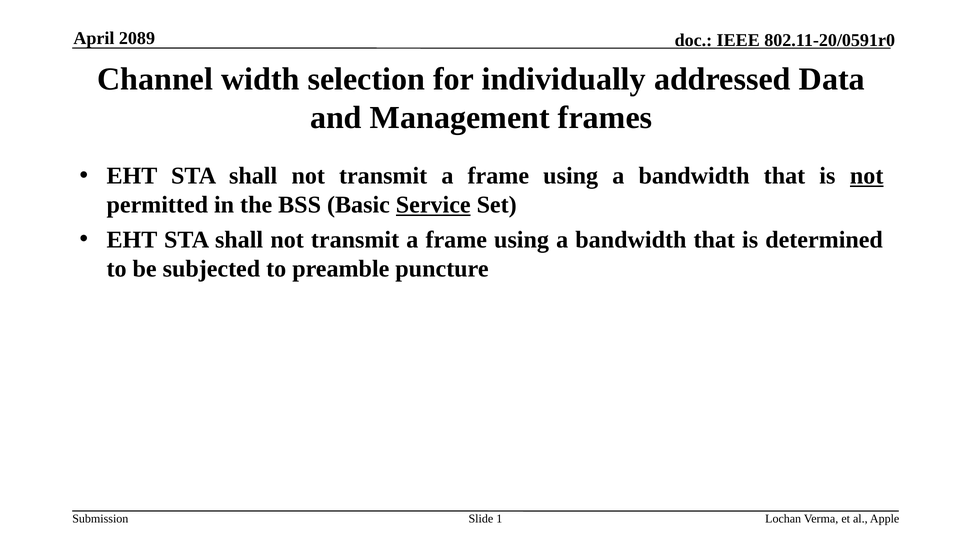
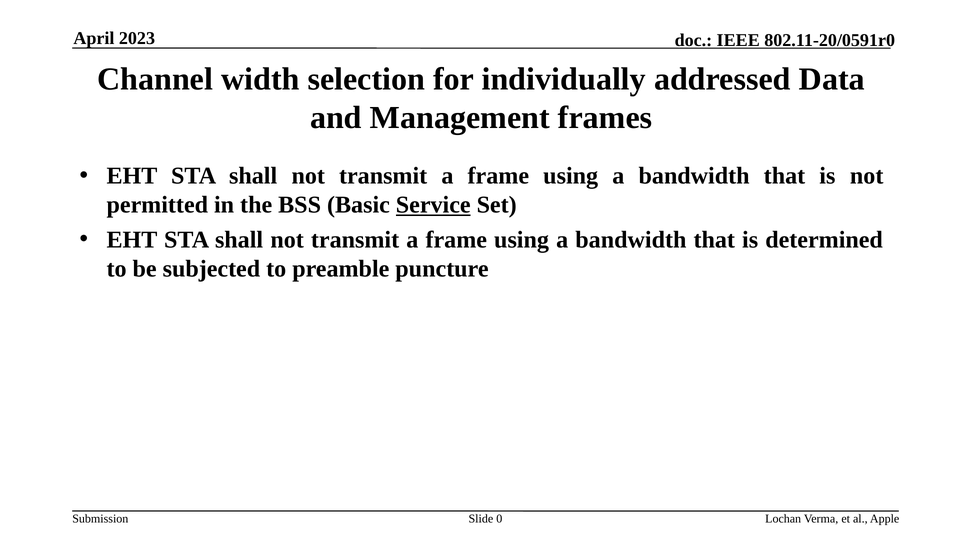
2089: 2089 -> 2023
not at (867, 176) underline: present -> none
1: 1 -> 0
